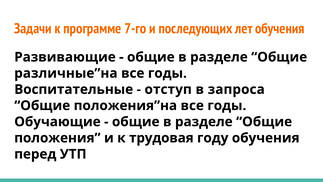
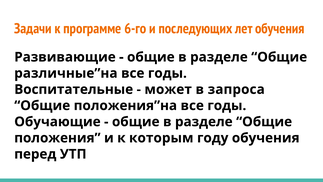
7-го: 7-го -> 6-го
отступ: отступ -> может
трудовая: трудовая -> которым
